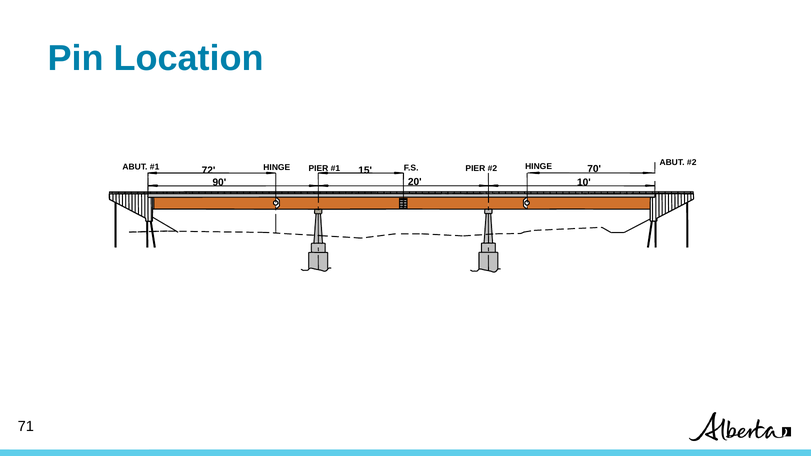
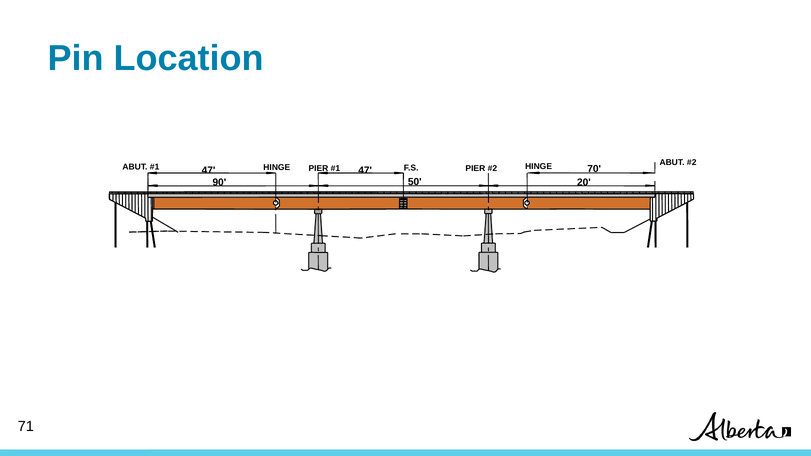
15 at (365, 170): 15 -> 47
72 at (209, 170): 72 -> 47
20: 20 -> 50
10: 10 -> 20
